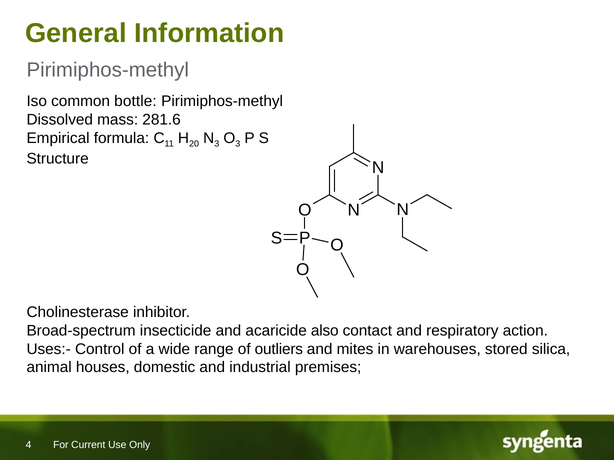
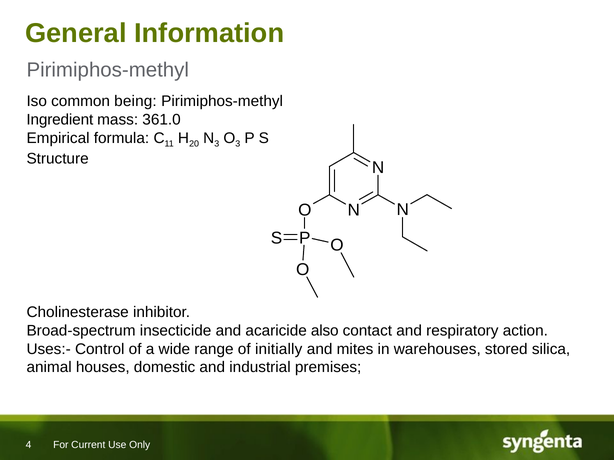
bottle: bottle -> being
Dissolved: Dissolved -> Ingredient
281.6: 281.6 -> 361.0
outliers: outliers -> initially
